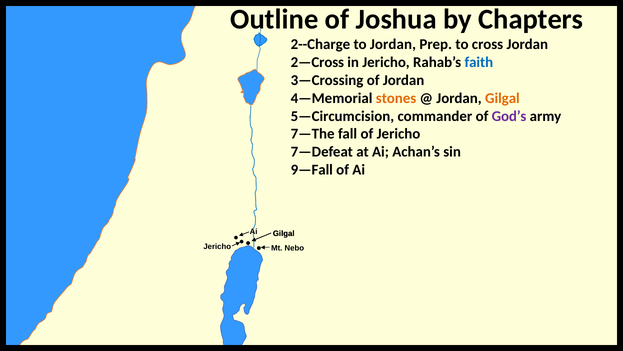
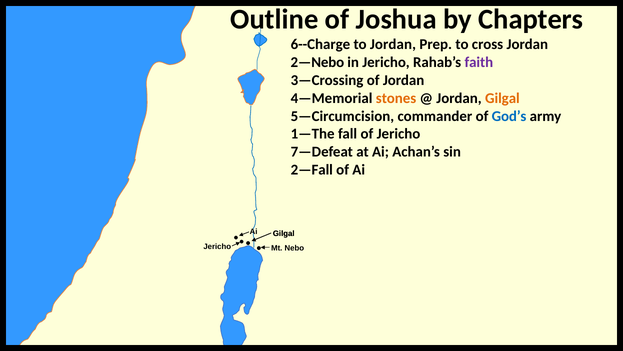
2--Charge: 2--Charge -> 6--Charge
2—Cross: 2—Cross -> 2—Nebo
faith colour: blue -> purple
God’s colour: purple -> blue
7—The: 7—The -> 1—The
9—Fall: 9—Fall -> 2—Fall
